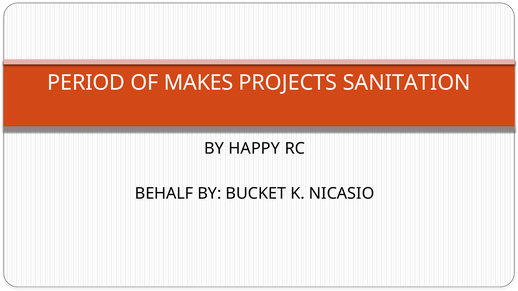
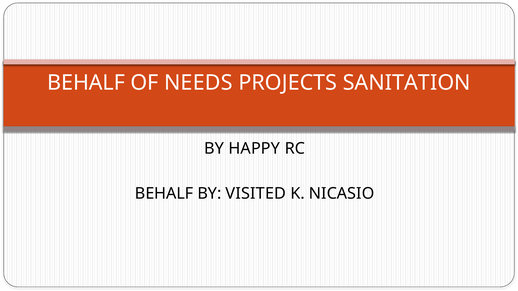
PERIOD at (86, 83): PERIOD -> BEHALF
MAKES: MAKES -> NEEDS
BUCKET: BUCKET -> VISITED
